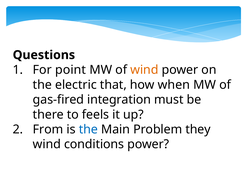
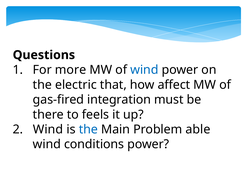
point: point -> more
wind at (144, 70) colour: orange -> blue
when: when -> affect
From at (48, 129): From -> Wind
they: they -> able
